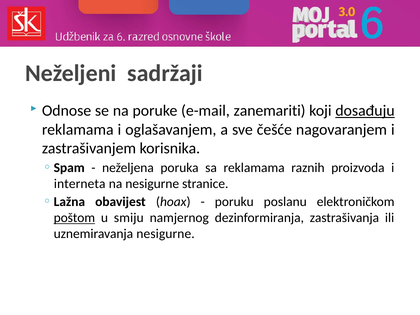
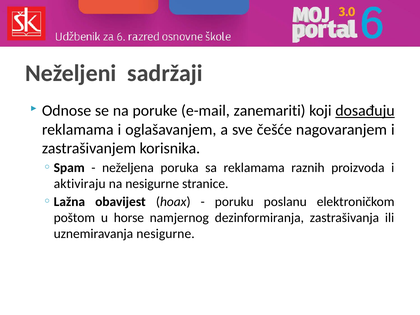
interneta: interneta -> aktiviraju
poštom underline: present -> none
smiju: smiju -> horse
